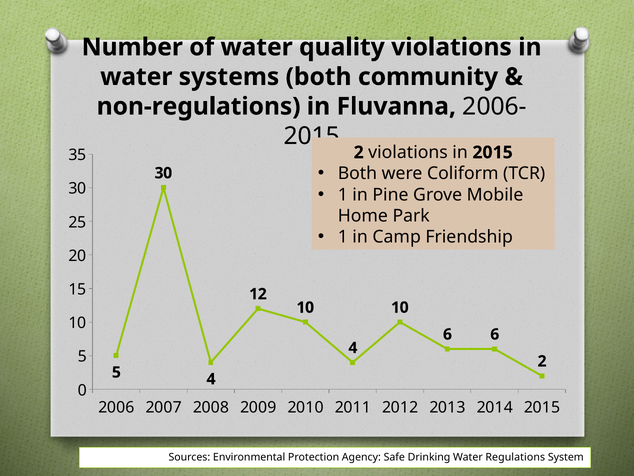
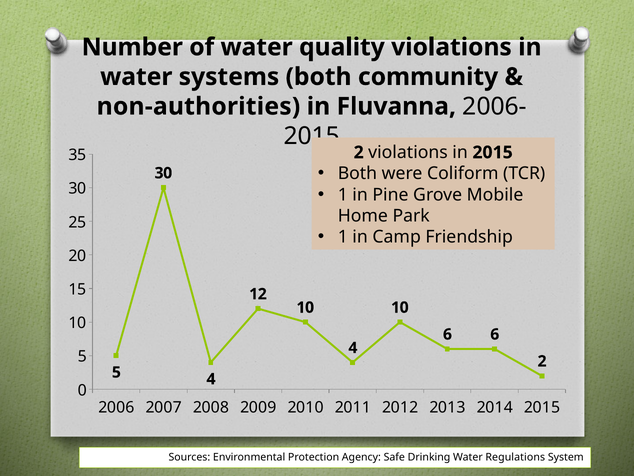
non-regulations: non-regulations -> non-authorities
